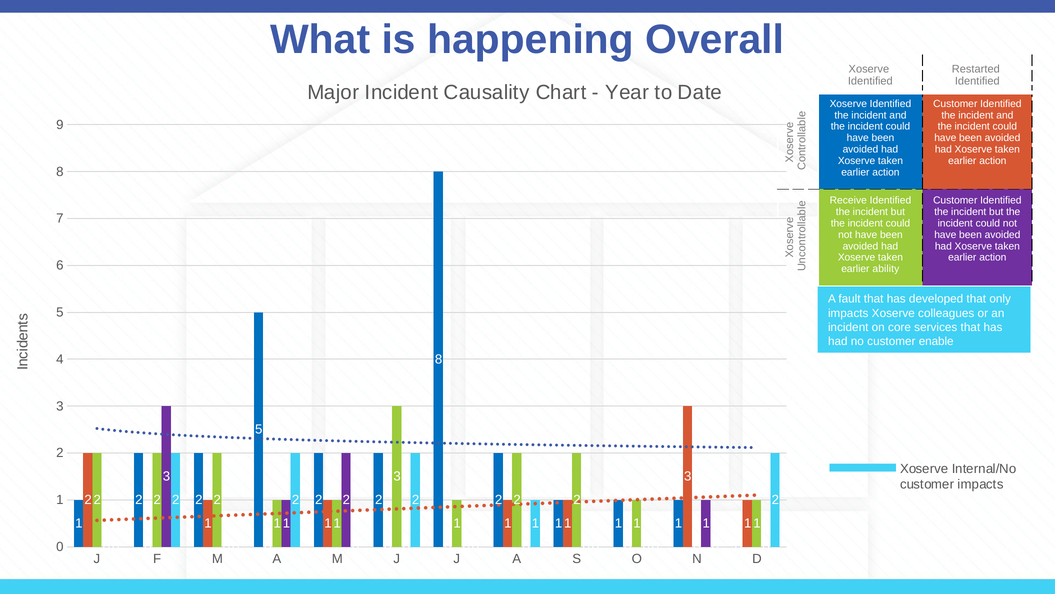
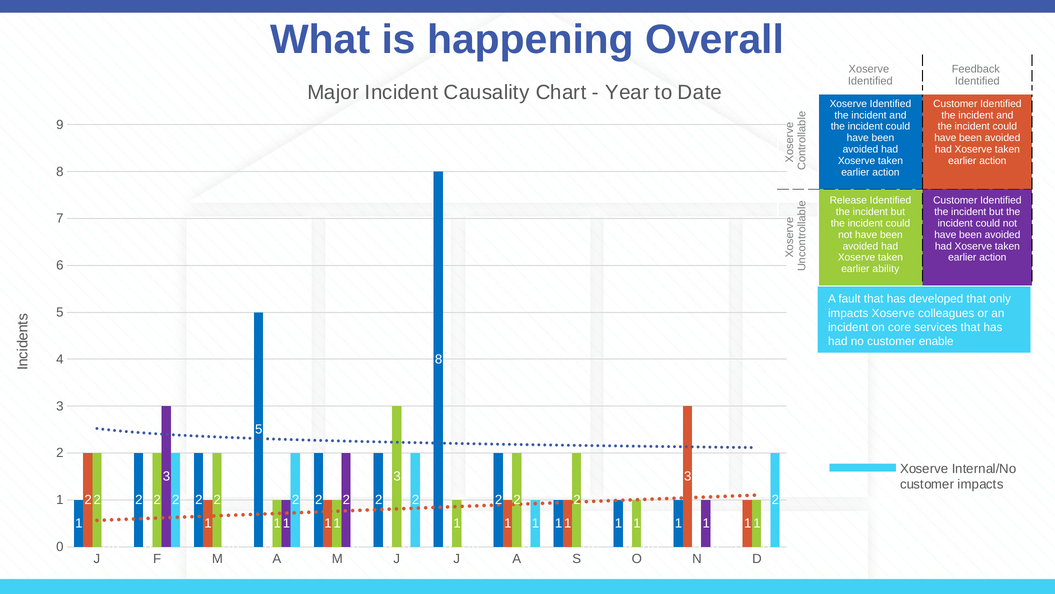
Restarted: Restarted -> Feedback
Receive: Receive -> Release
